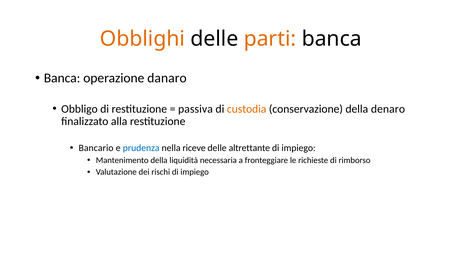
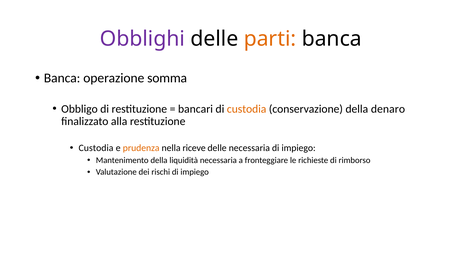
Obblighi colour: orange -> purple
danaro: danaro -> somma
passiva: passiva -> bancari
Bancario at (96, 148): Bancario -> Custodia
prudenza colour: blue -> orange
delle altrettante: altrettante -> necessaria
